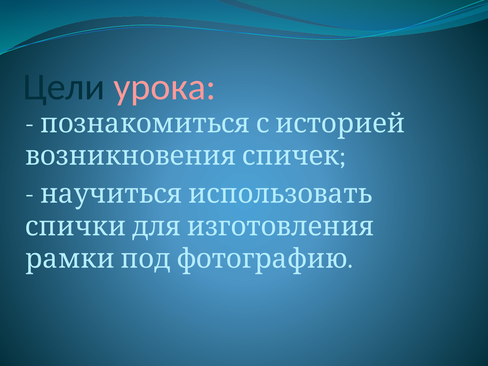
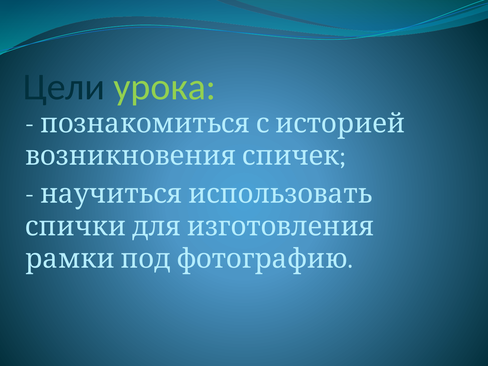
урока colour: pink -> light green
